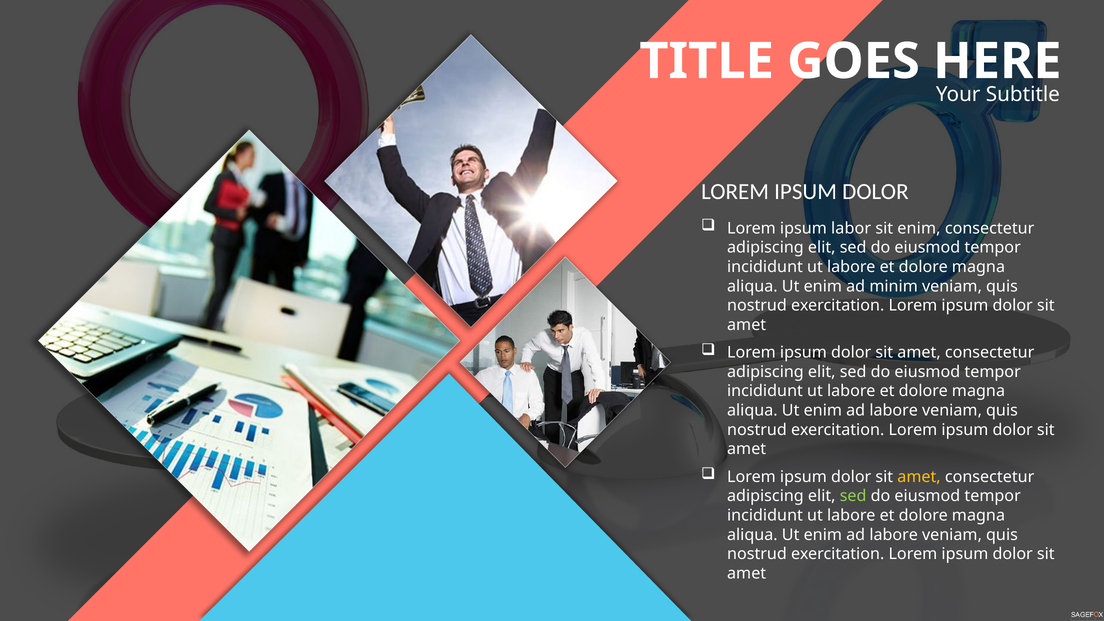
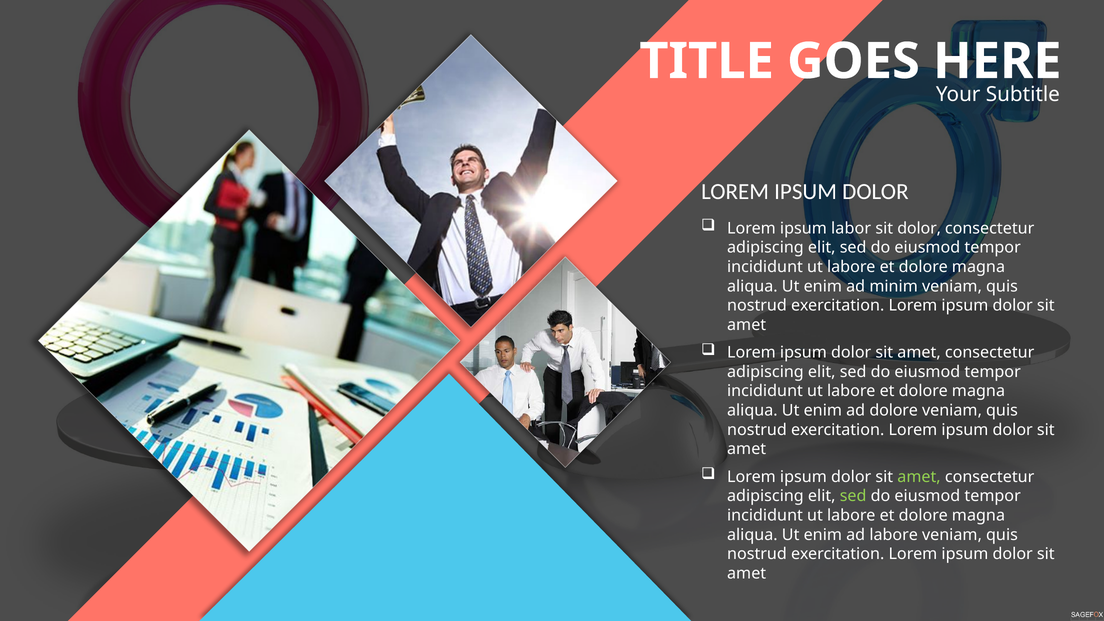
sit enim: enim -> dolor
labore at (894, 410): labore -> dolore
amet at (919, 477) colour: yellow -> light green
